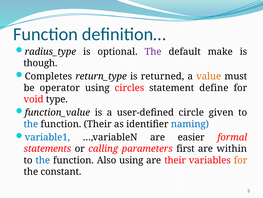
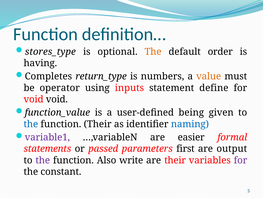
radius_type: radius_type -> stores_type
The at (153, 51) colour: purple -> orange
make: make -> order
though: though -> having
returned: returned -> numbers
circles: circles -> inputs
void type: type -> void
circle: circle -> being
variable1 colour: blue -> purple
calling: calling -> passed
within: within -> output
the at (43, 160) colour: blue -> purple
Also using: using -> write
for at (241, 160) colour: orange -> purple
